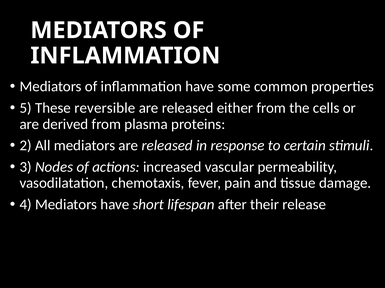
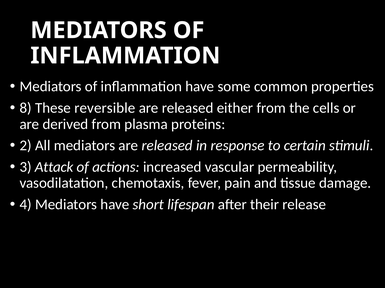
5: 5 -> 8
Nodes: Nodes -> Attack
